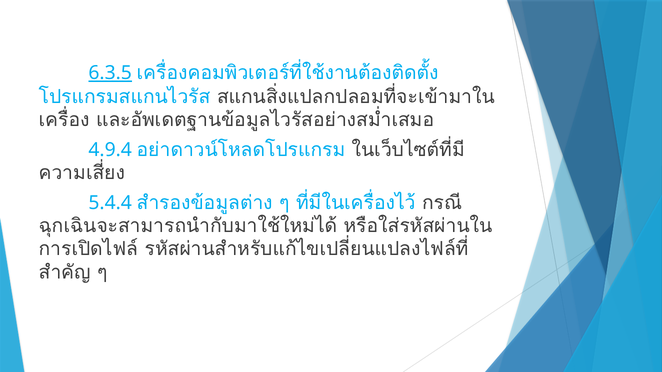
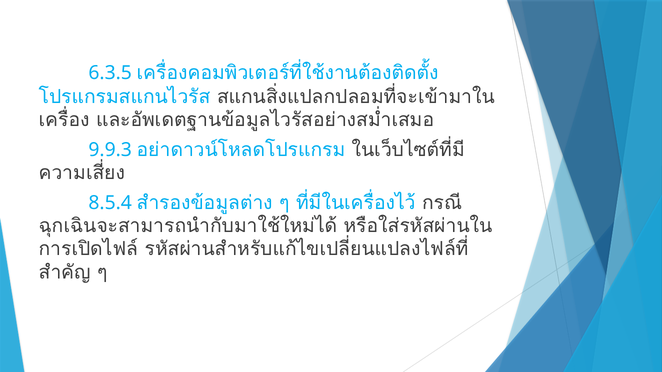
6.3.5 underline: present -> none
4.9.4: 4.9.4 -> 9.9.3
5.4.4: 5.4.4 -> 8.5.4
